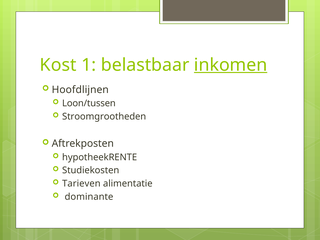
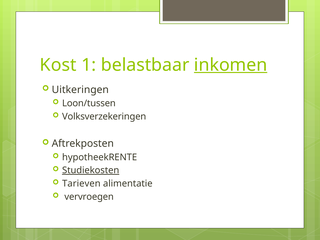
Hoofdlijnen: Hoofdlijnen -> Uitkeringen
Stroomgrootheden: Stroomgrootheden -> Volksverzekeringen
Studiekosten underline: none -> present
dominante: dominante -> vervroegen
